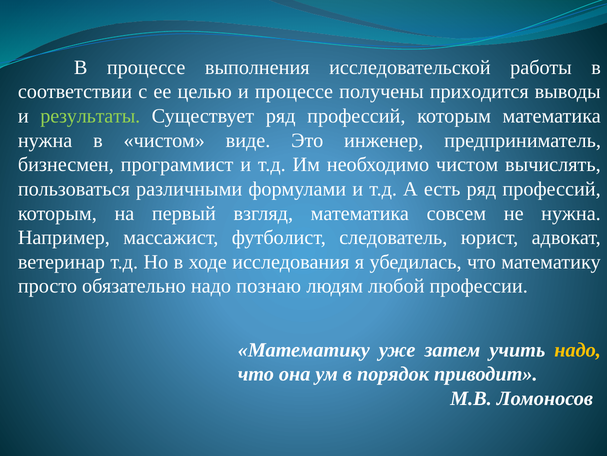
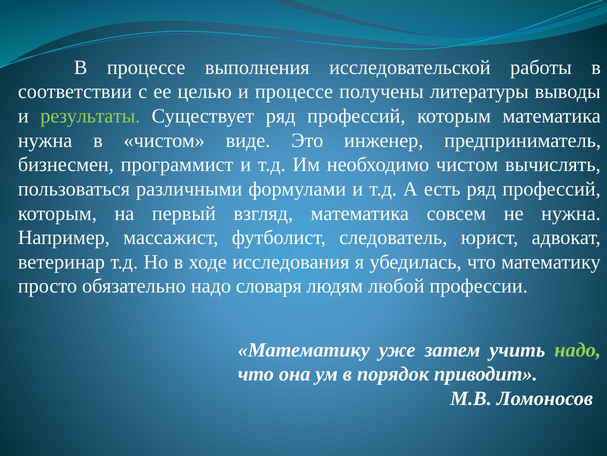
приходится: приходится -> литературы
познаю: познаю -> словаря
надо at (578, 349) colour: yellow -> light green
